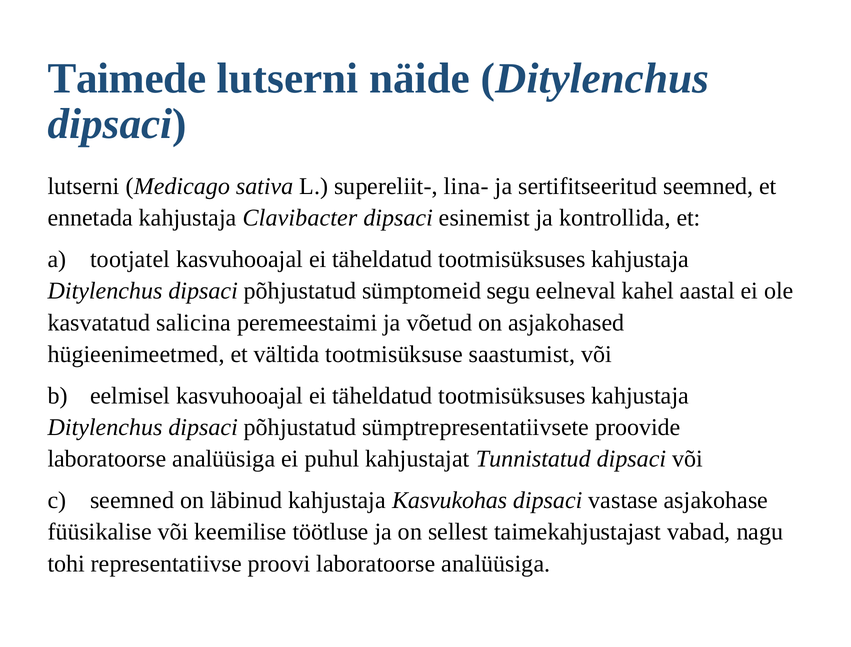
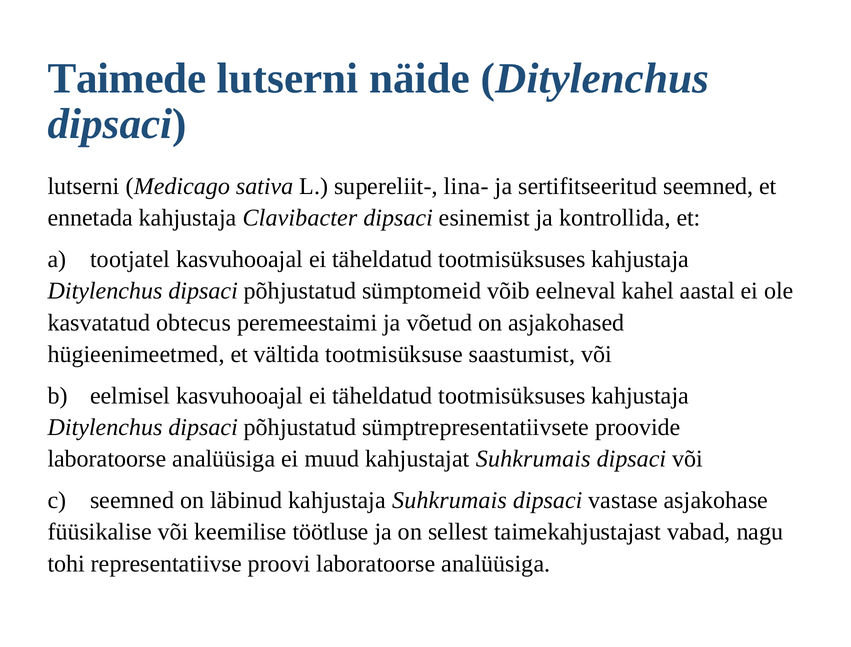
segu: segu -> võib
salicina: salicina -> obtecus
puhul: puhul -> muud
kahjustajat Tunnistatud: Tunnistatud -> Suhkrumais
kahjustaja Kasvukohas: Kasvukohas -> Suhkrumais
